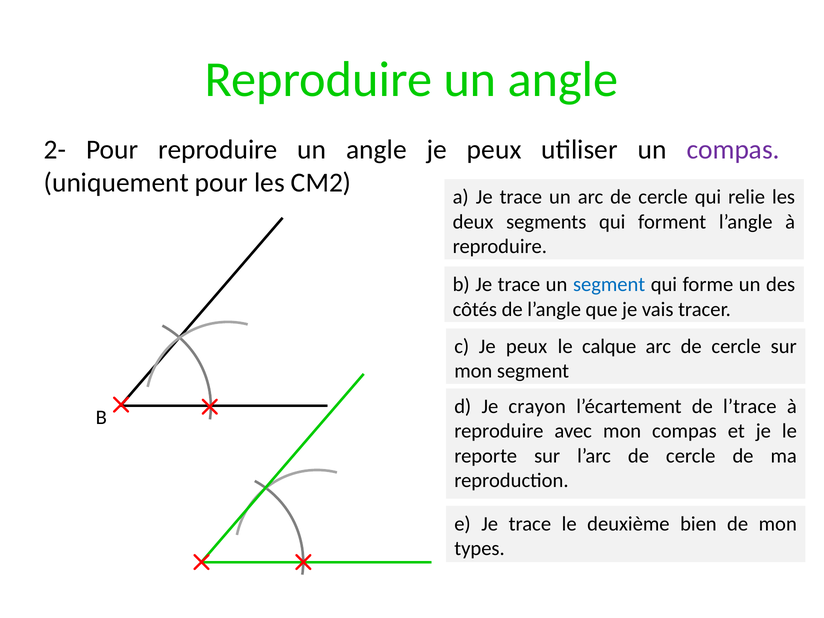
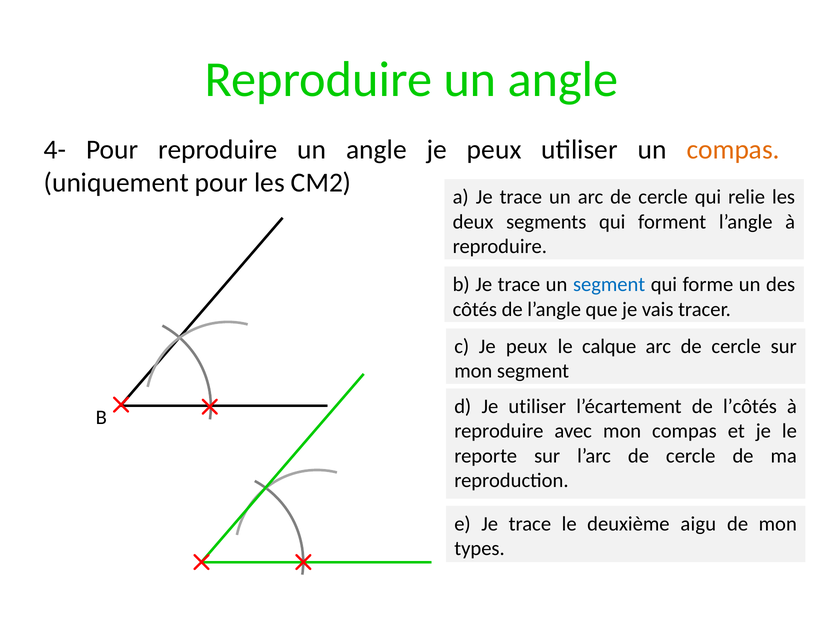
2-: 2- -> 4-
compas at (733, 150) colour: purple -> orange
Je crayon: crayon -> utiliser
l’trace: l’trace -> l’côtés
bien: bien -> aigu
